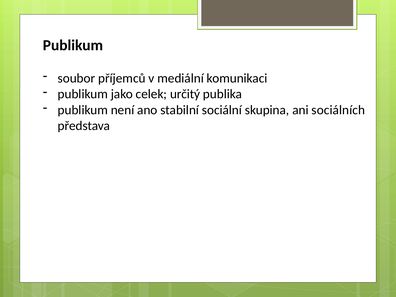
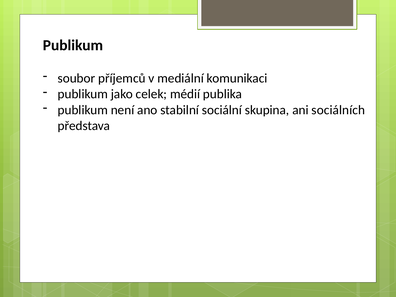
určitý: určitý -> médií
